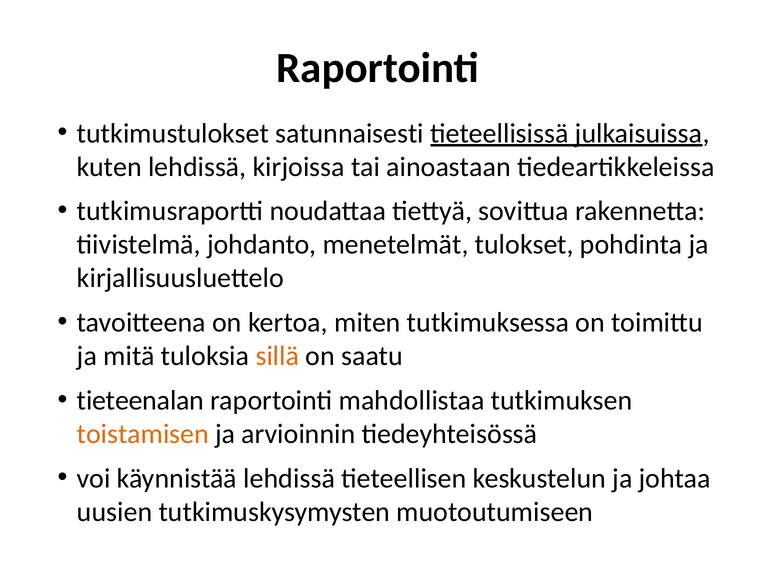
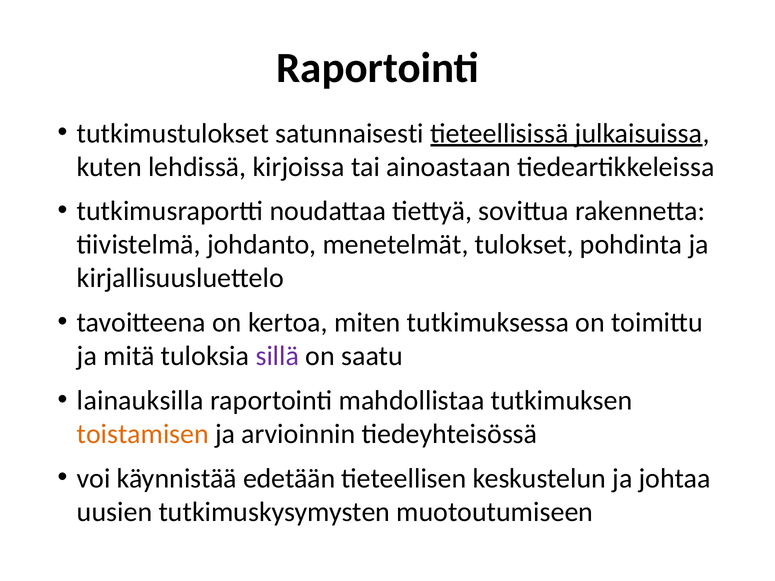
sillä colour: orange -> purple
tieteenalan: tieteenalan -> lainauksilla
käynnistää lehdissä: lehdissä -> edetään
